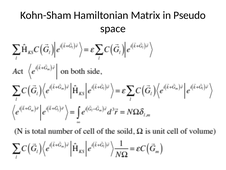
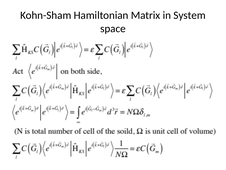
Pseudo: Pseudo -> System
